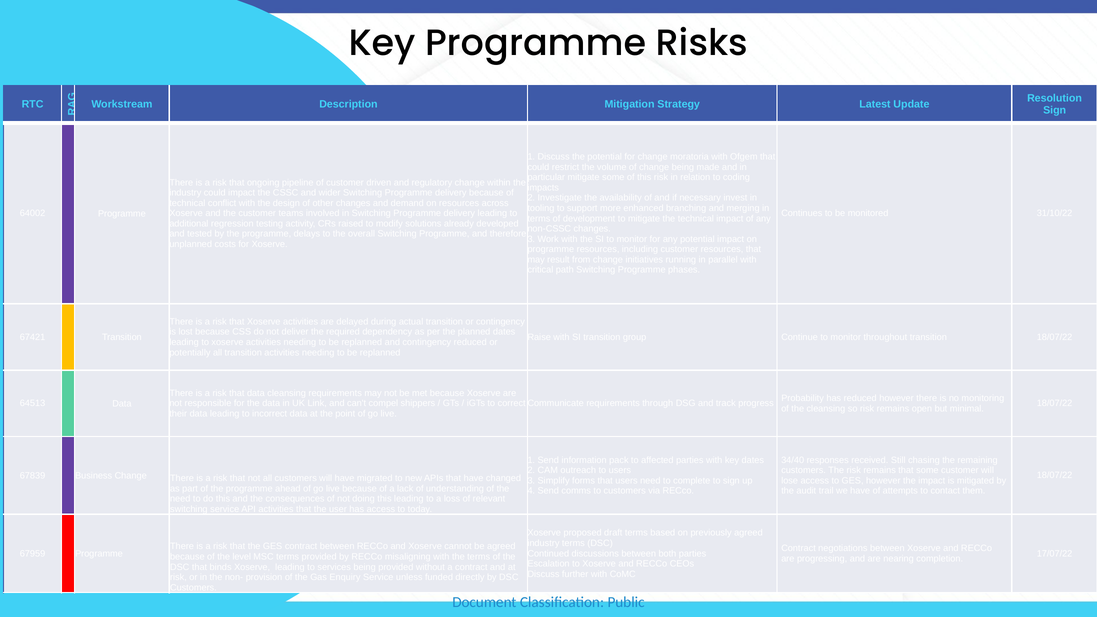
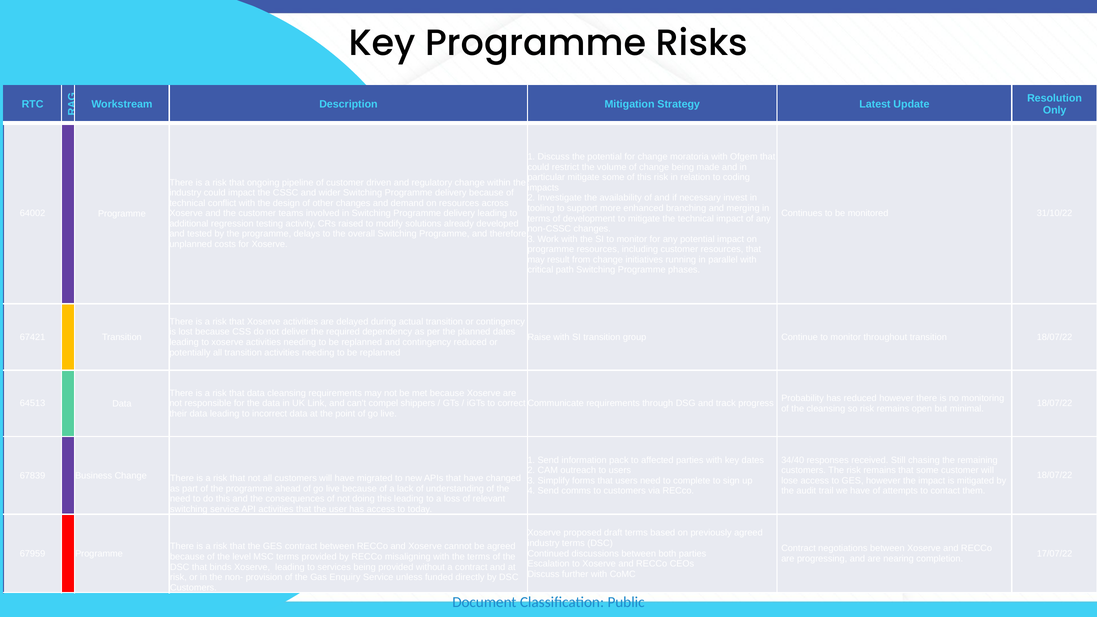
Sign at (1055, 110): Sign -> Only
